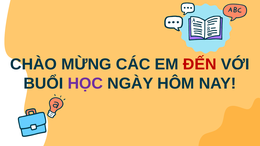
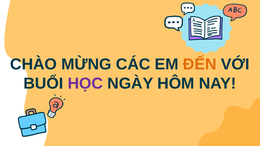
ĐẾN colour: red -> orange
